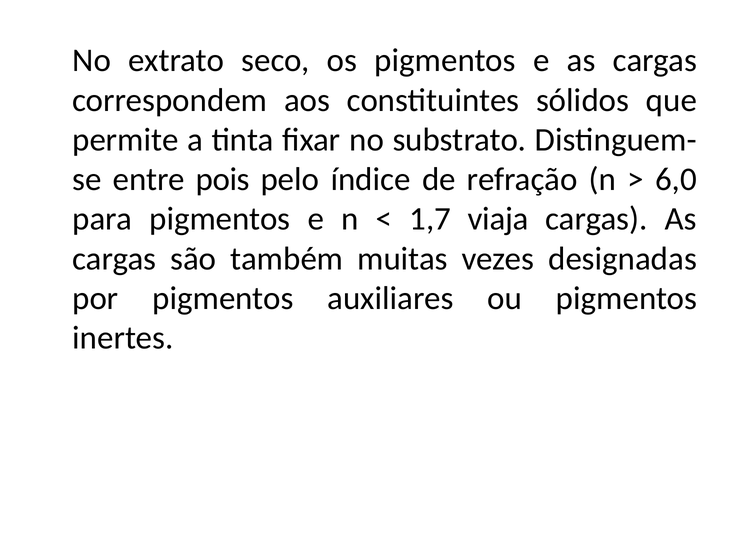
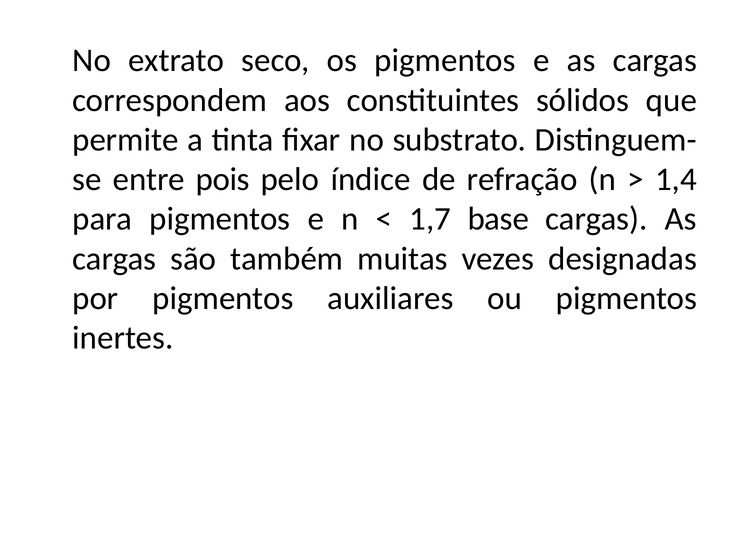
6,0: 6,0 -> 1,4
viaja: viaja -> base
